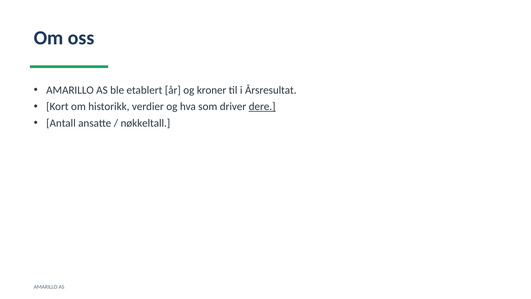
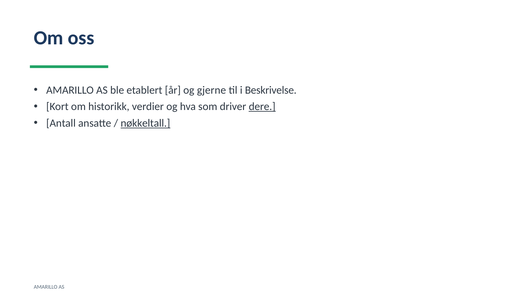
kroner: kroner -> gjerne
Årsresultat: Årsresultat -> Beskrivelse
nøkkeltall underline: none -> present
